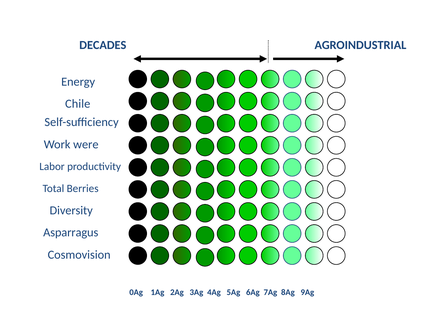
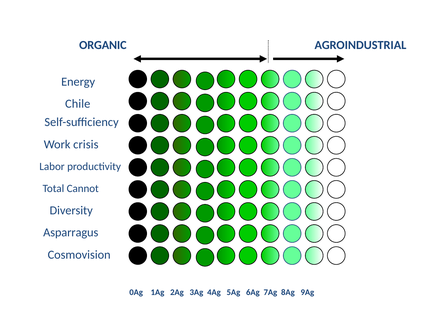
DECADES: DECADES -> ORGANIC
were: were -> crisis
Berries: Berries -> Cannot
